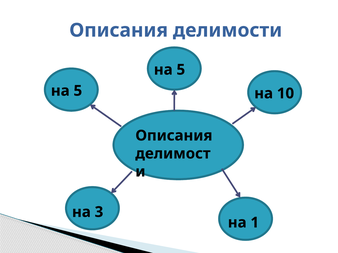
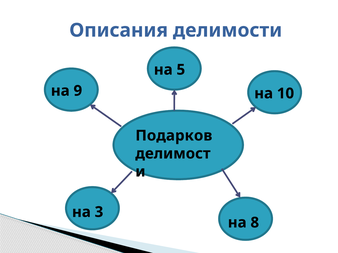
5 at (78, 91): 5 -> 9
Описания at (174, 136): Описания -> Подарков
1: 1 -> 8
